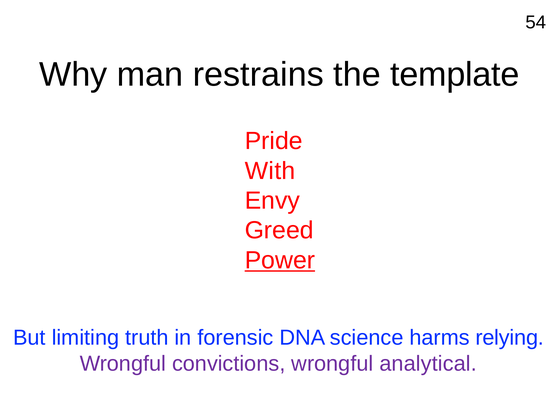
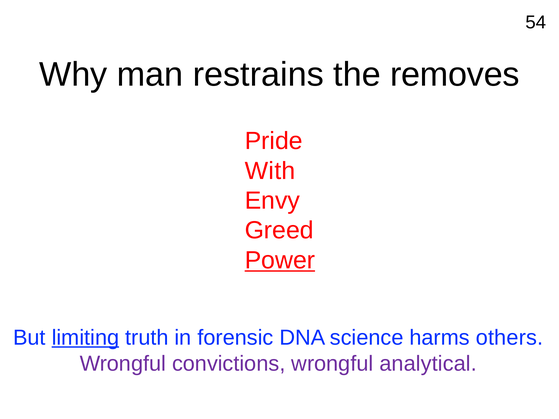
template: template -> removes
limiting underline: none -> present
relying: relying -> others
